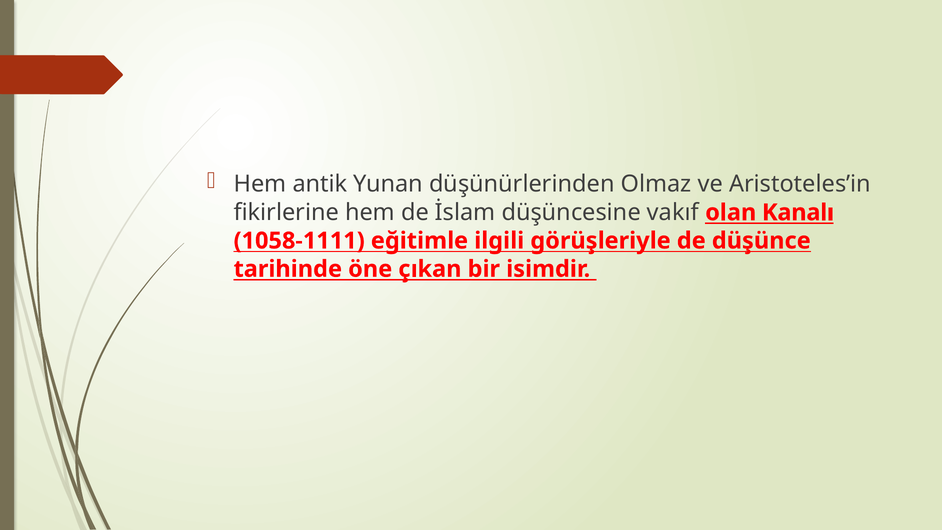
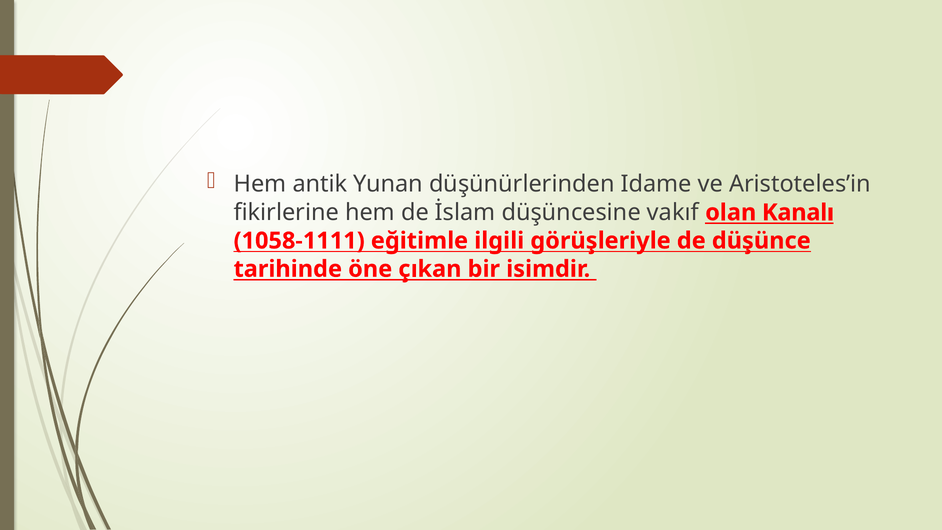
Olmaz: Olmaz -> Idame
